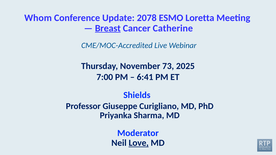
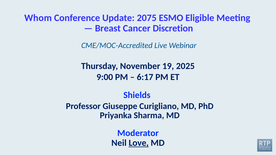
2078: 2078 -> 2075
Loretta: Loretta -> Eligible
Breast underline: present -> none
Catherine: Catherine -> Discretion
73: 73 -> 19
7:00: 7:00 -> 9:00
6:41: 6:41 -> 6:17
